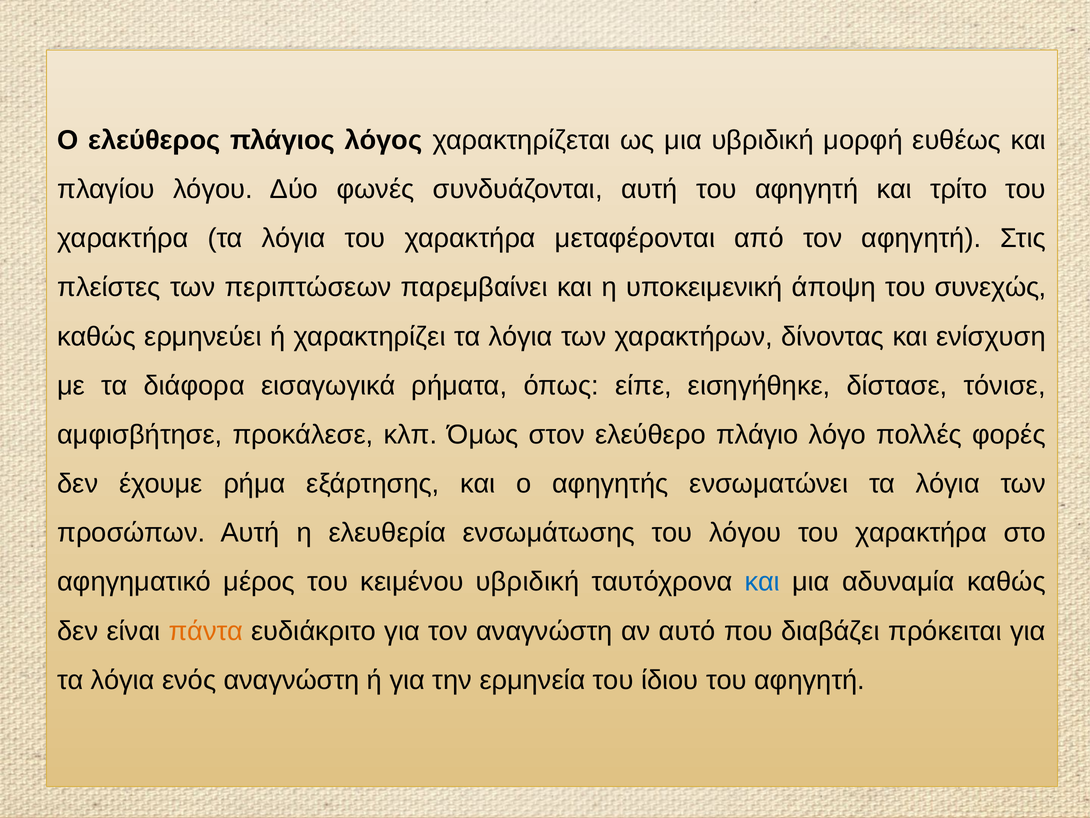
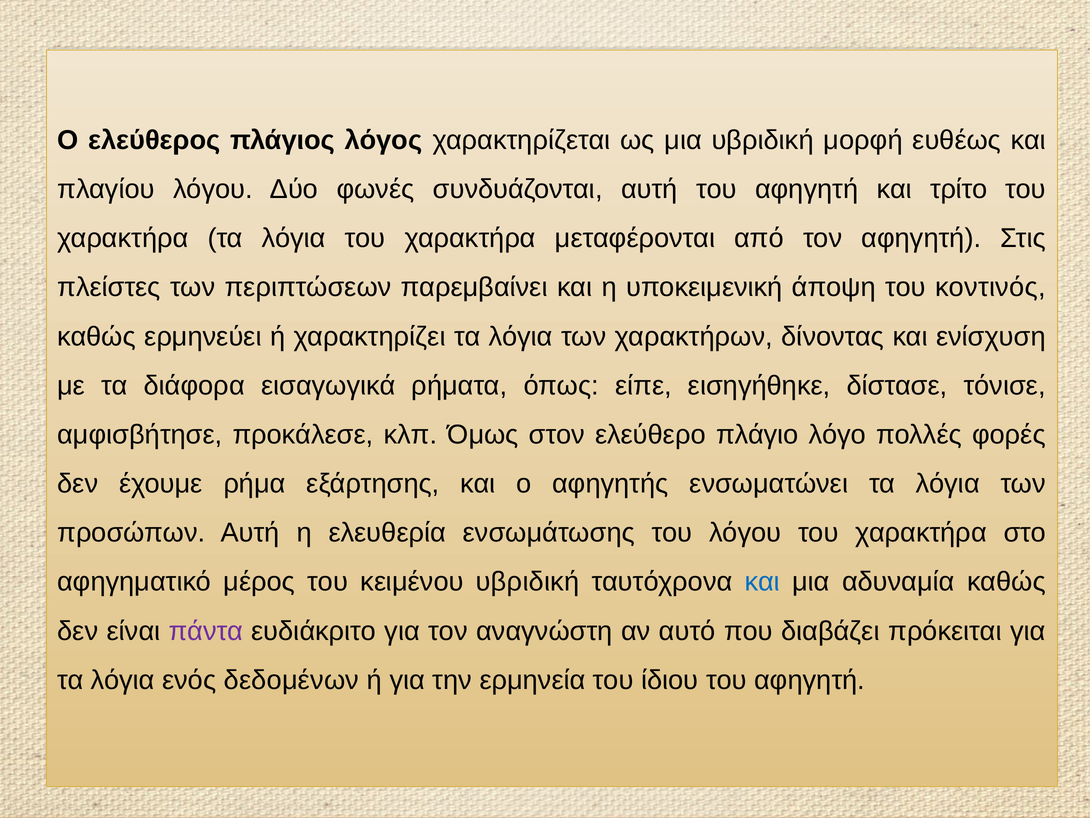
συνεχώς: συνεχώς -> κοντινός
πάντα colour: orange -> purple
ενός αναγνώστη: αναγνώστη -> δεδομένων
